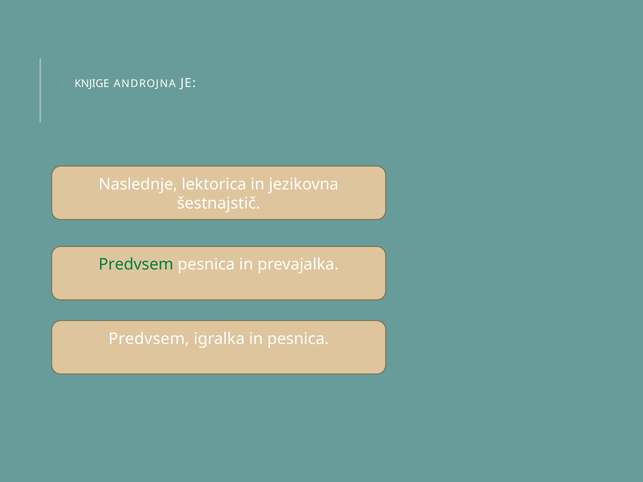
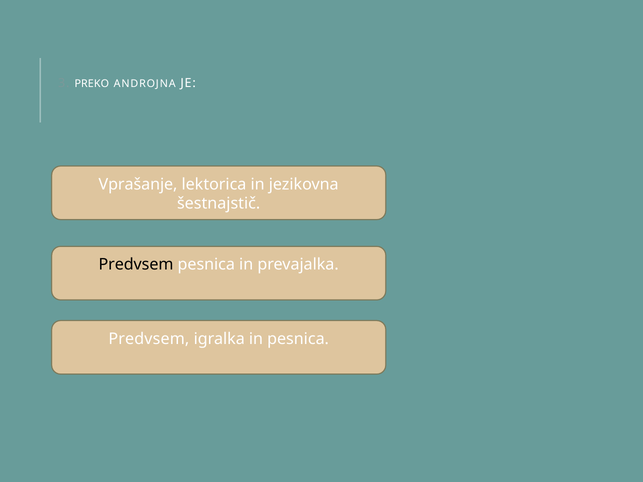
KNJIGE: KNJIGE -> PREKO
Naslednje: Naslednje -> Vprašanje
Predvsem at (136, 265) colour: green -> black
